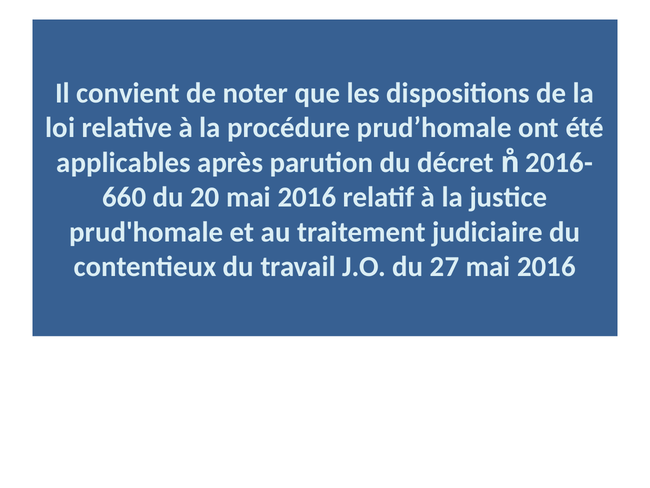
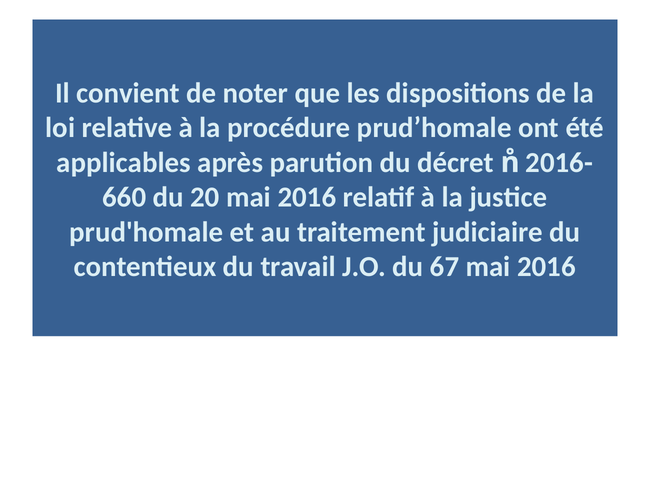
27: 27 -> 67
